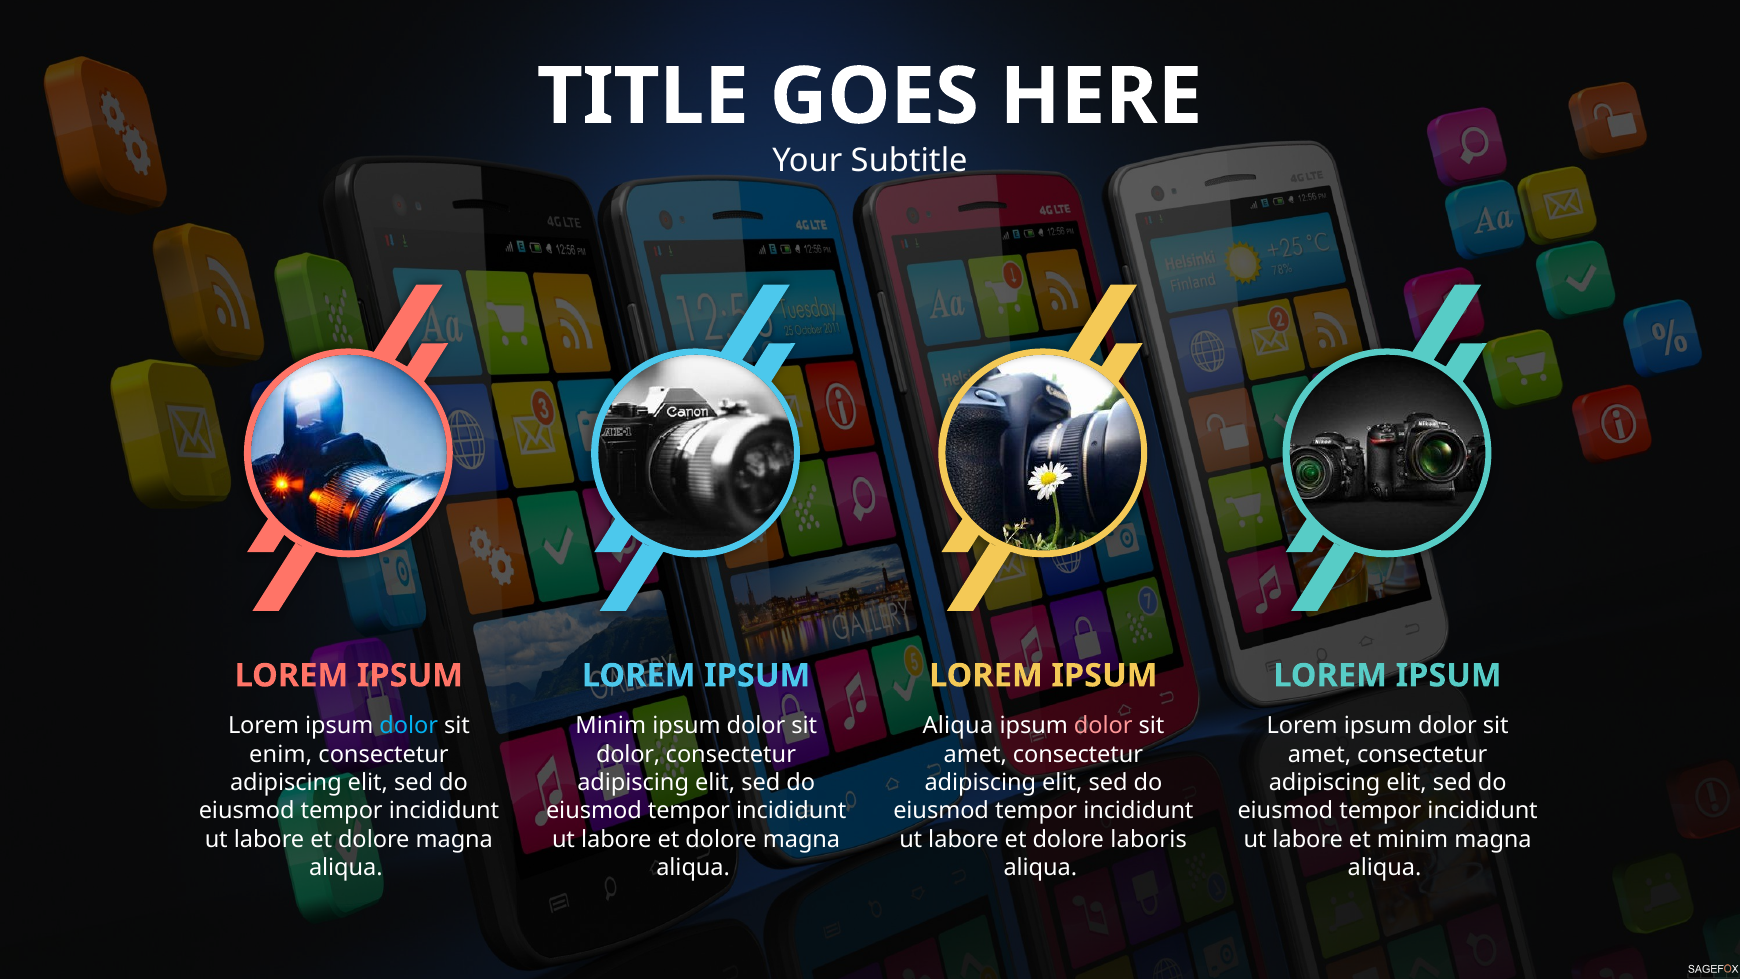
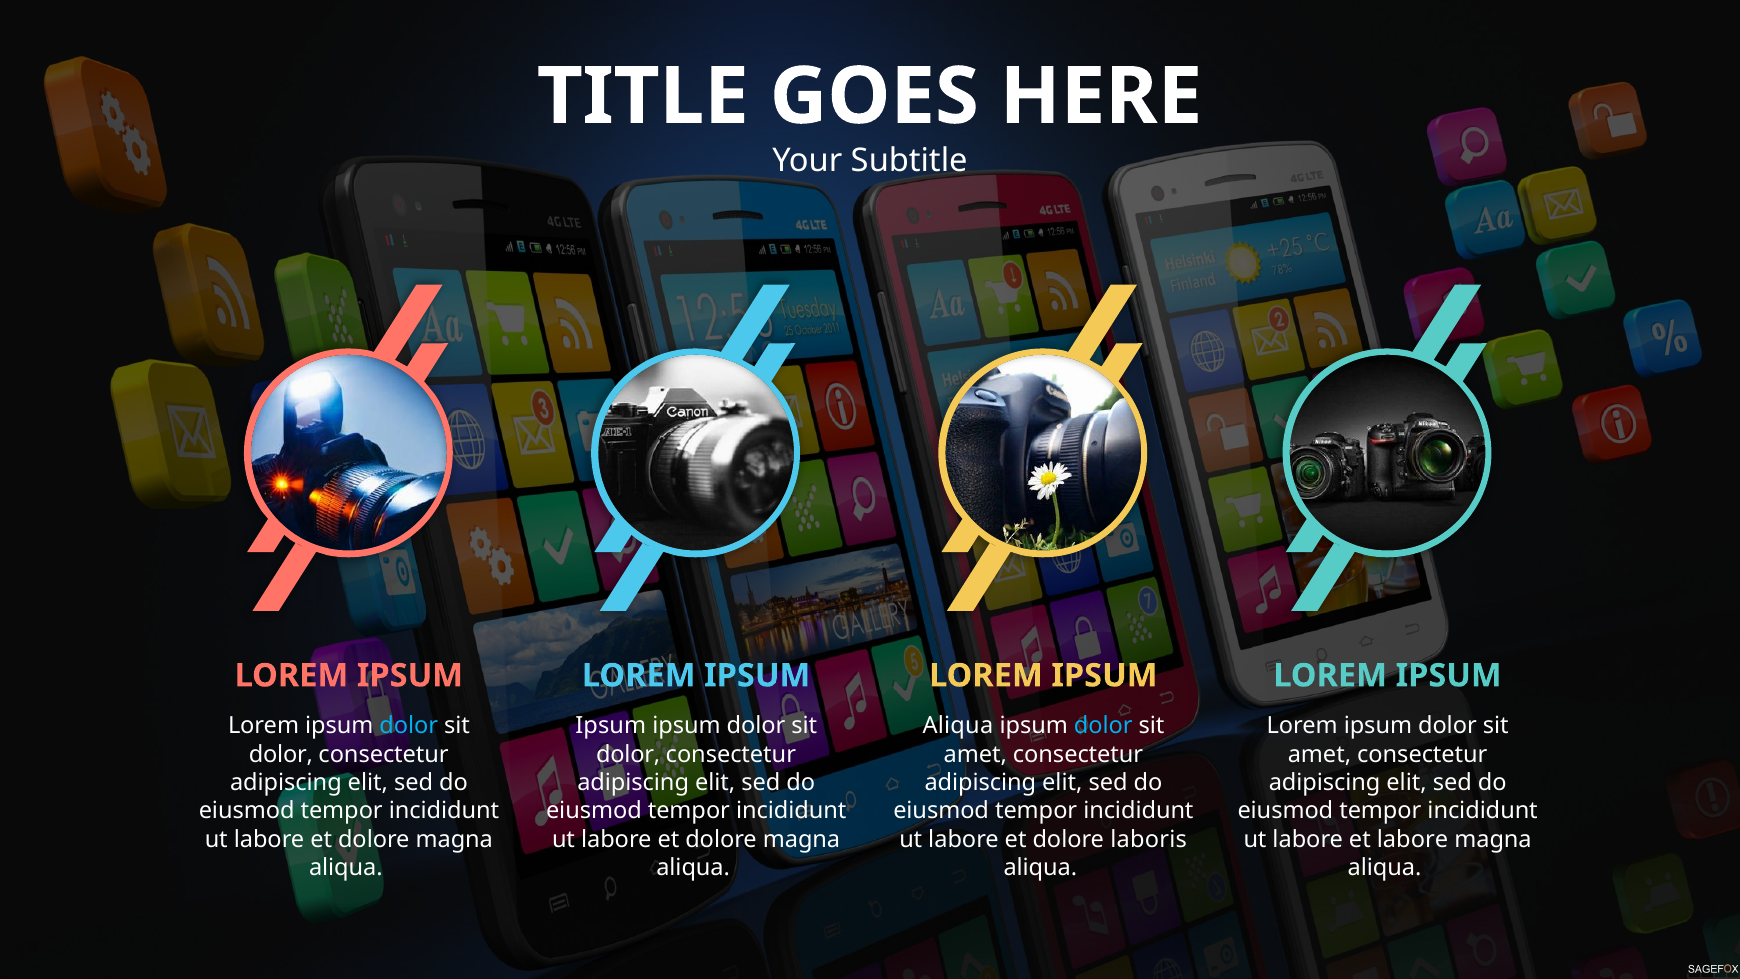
Minim at (611, 726): Minim -> Ipsum
dolor at (1103, 726) colour: pink -> light blue
enim at (281, 754): enim -> dolor
et minim: minim -> labore
